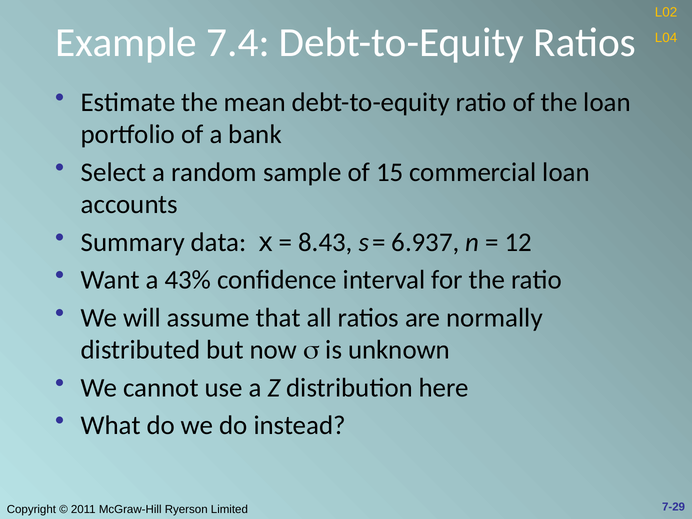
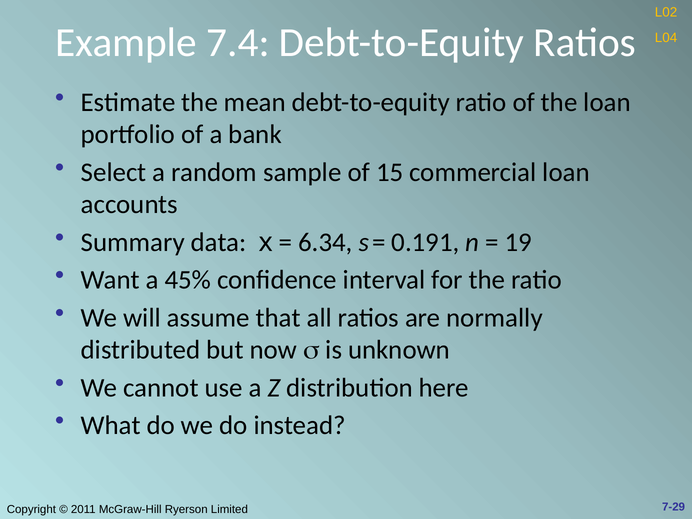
8.43: 8.43 -> 6.34
6.937: 6.937 -> 0.191
12: 12 -> 19
43%: 43% -> 45%
